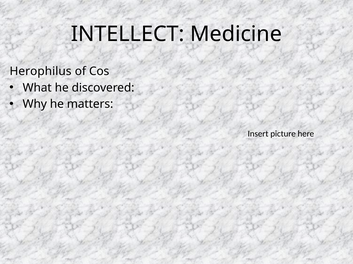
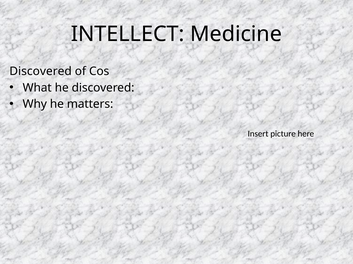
Herophilus at (41, 71): Herophilus -> Discovered
